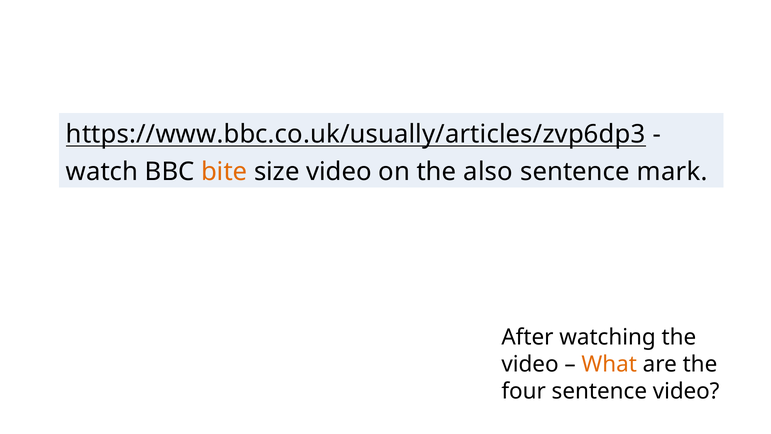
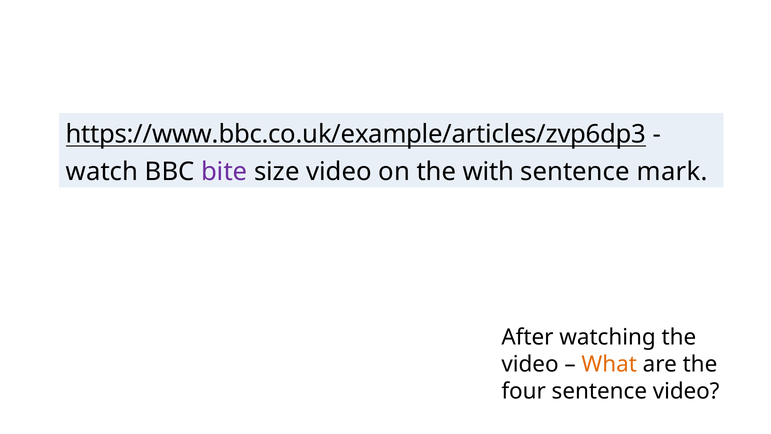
https://www.bbc.co.uk/usually/articles/zvp6dp3: https://www.bbc.co.uk/usually/articles/zvp6dp3 -> https://www.bbc.co.uk/example/articles/zvp6dp3
bite colour: orange -> purple
also: also -> with
